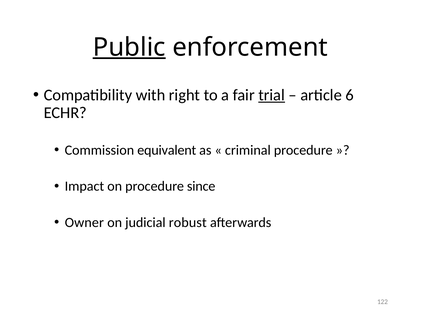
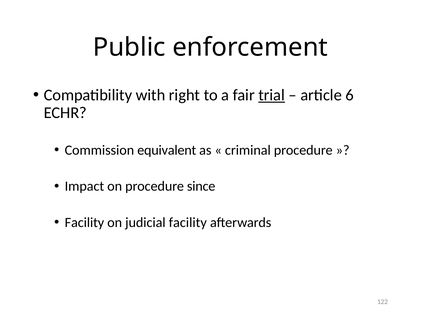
Public underline: present -> none
Owner at (84, 222): Owner -> Facility
judicial robust: robust -> facility
